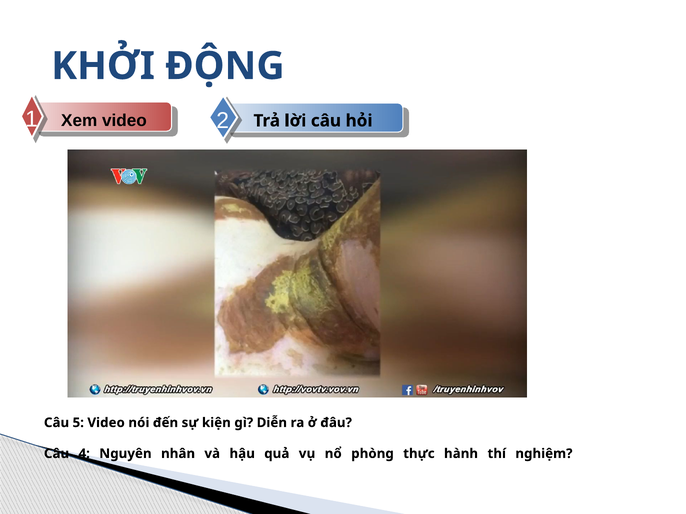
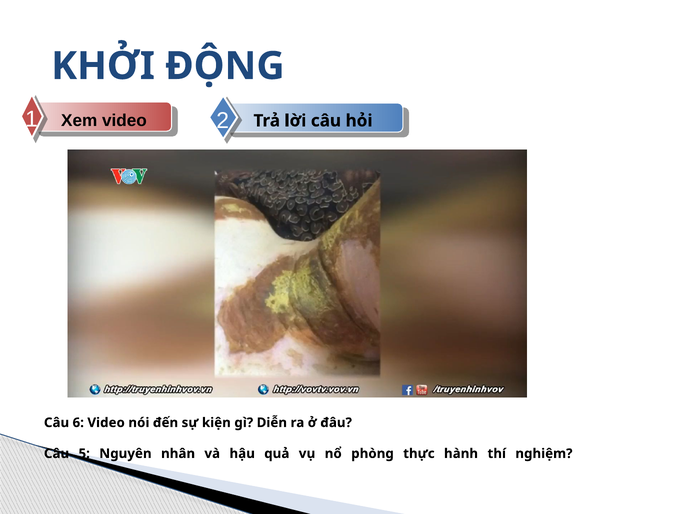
5: 5 -> 6
4: 4 -> 5
